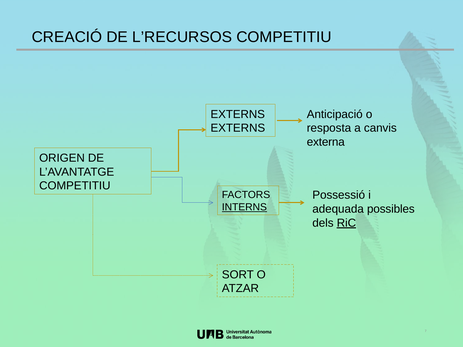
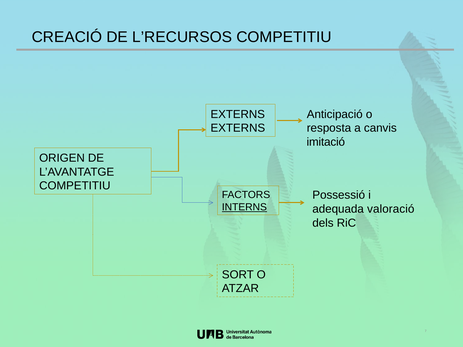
externa: externa -> imitació
possibles: possibles -> valoració
RiC underline: present -> none
